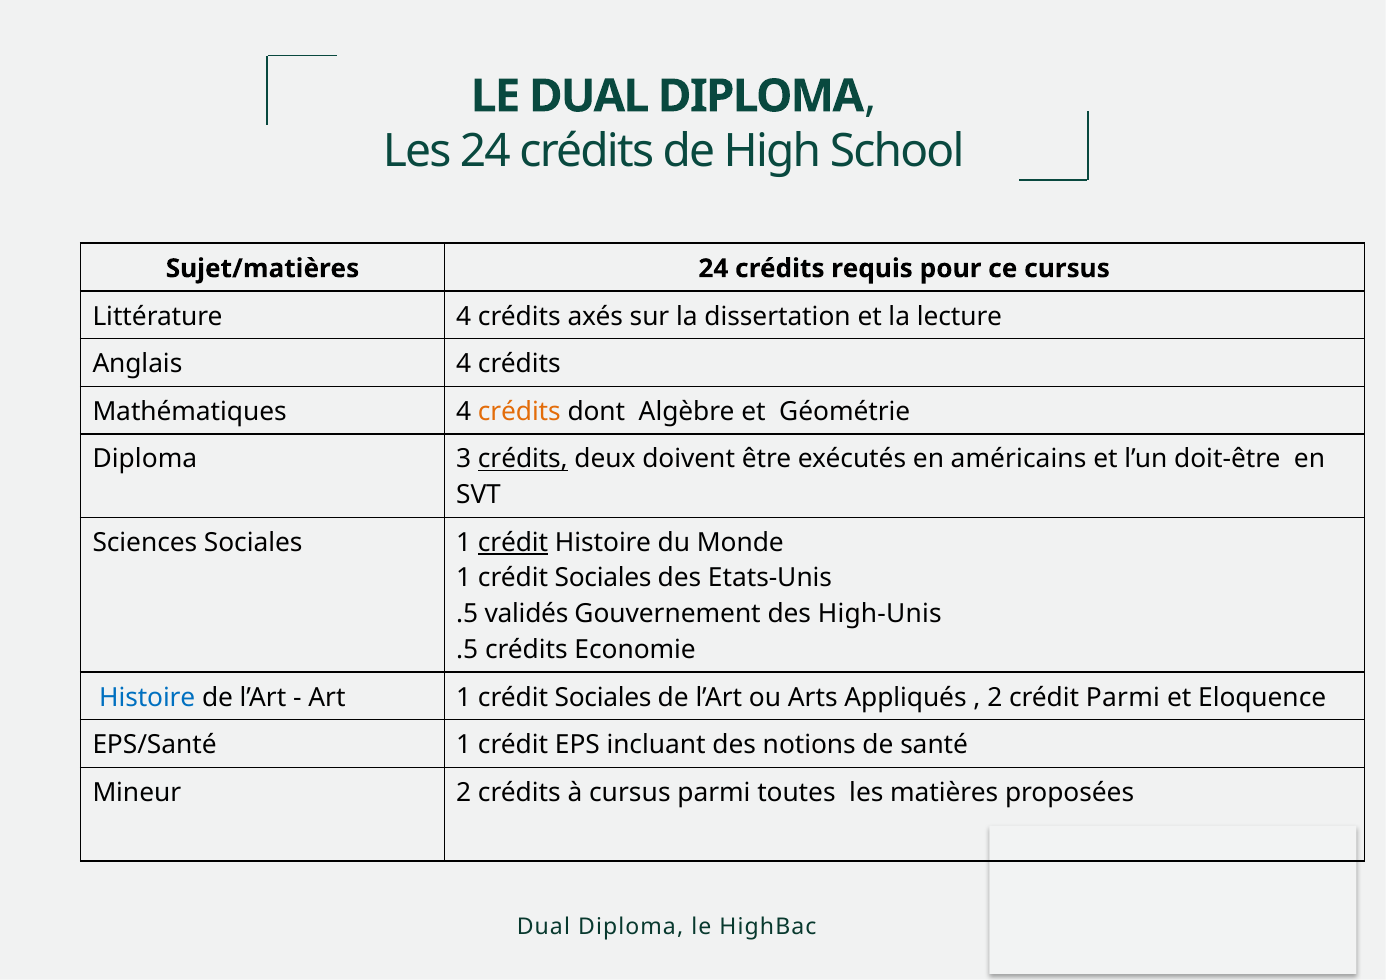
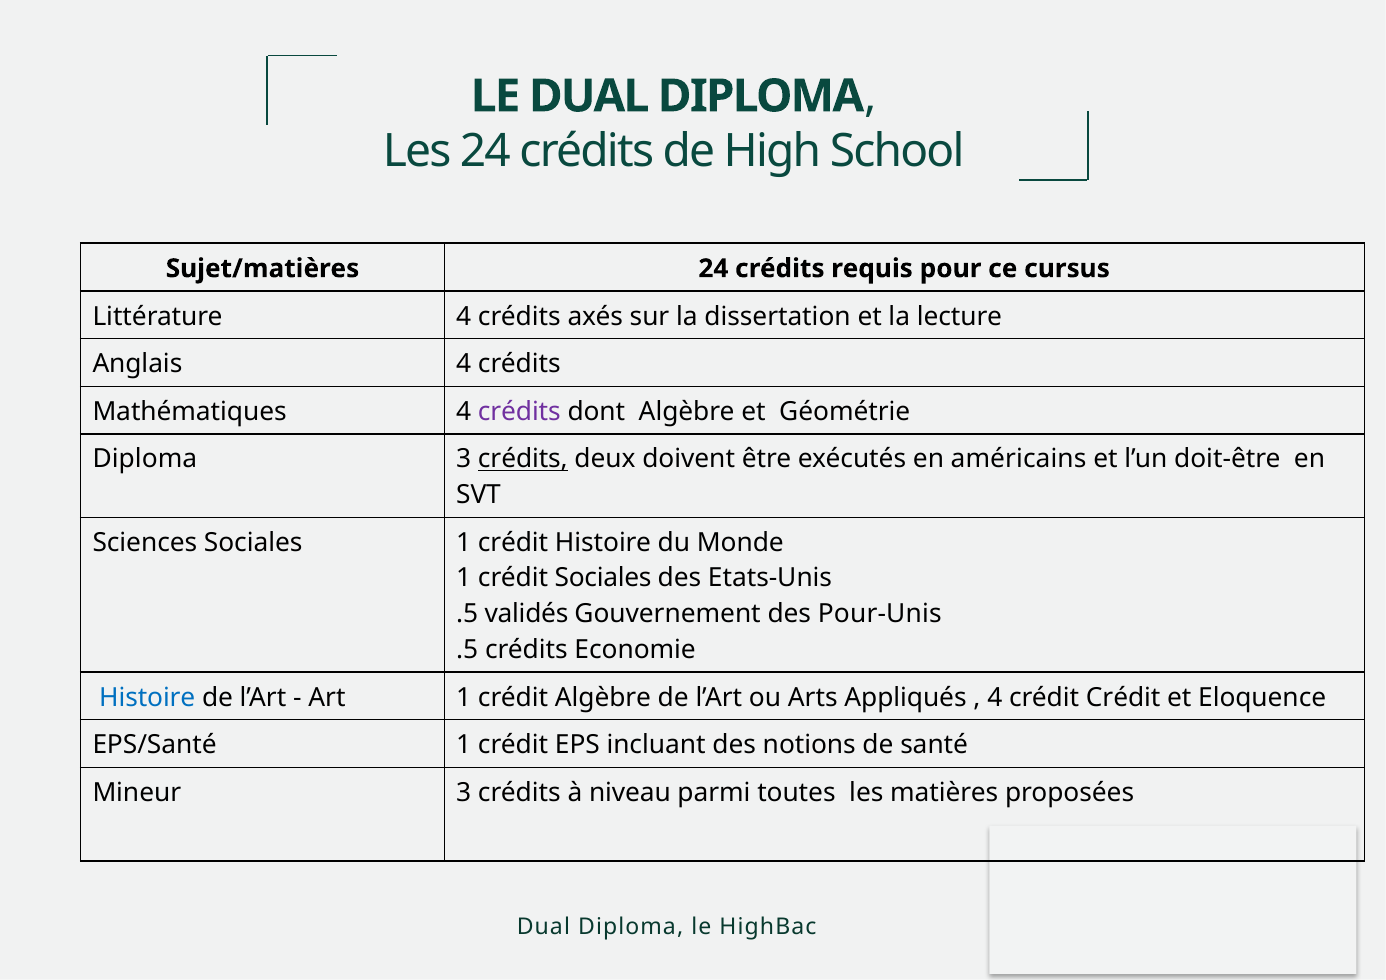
crédits at (519, 412) colour: orange -> purple
crédit at (513, 543) underline: present -> none
High-Unis: High-Unis -> Pour-Unis
Art 1 crédit Sociales: Sociales -> Algèbre
2 at (995, 698): 2 -> 4
crédit Parmi: Parmi -> Crédit
Mineur 2: 2 -> 3
à cursus: cursus -> niveau
